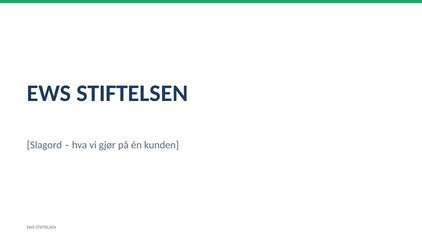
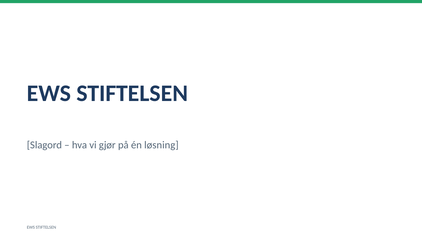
kunden: kunden -> løsning
